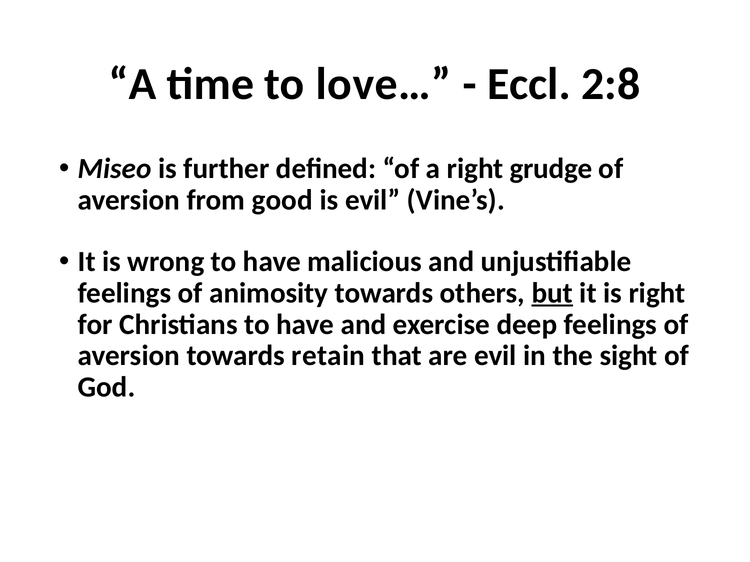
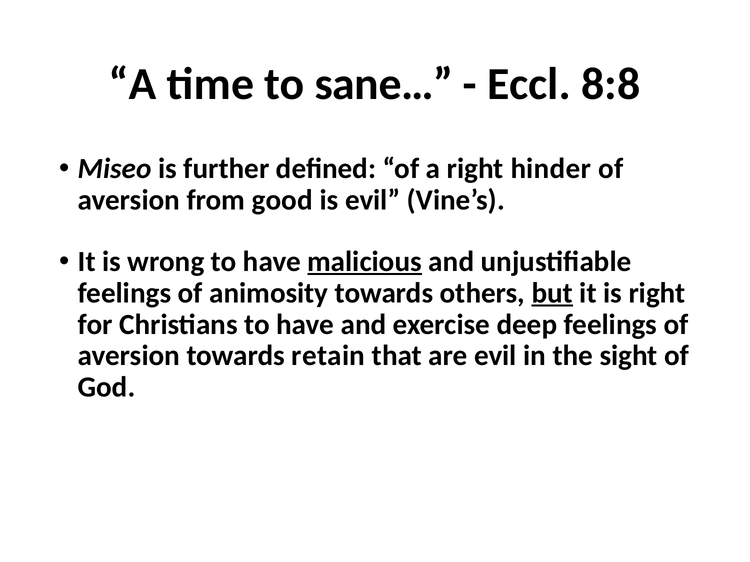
love…: love… -> sane…
2:8: 2:8 -> 8:8
grudge: grudge -> hinder
malicious underline: none -> present
